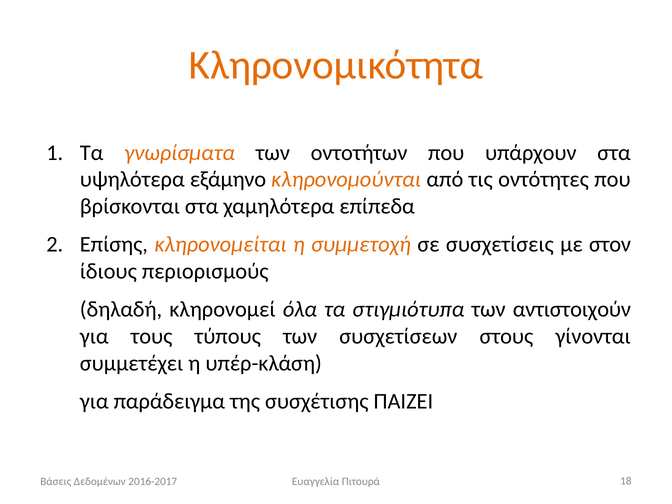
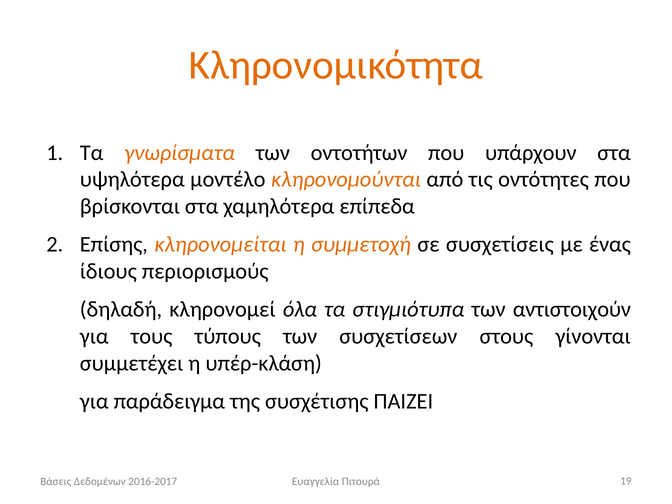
εξάμηνο: εξάμηνο -> μοντέλο
στον: στον -> ένας
18: 18 -> 19
